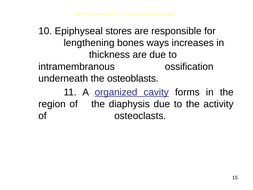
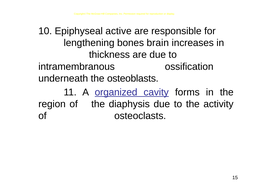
stores: stores -> active
ways: ways -> brain
